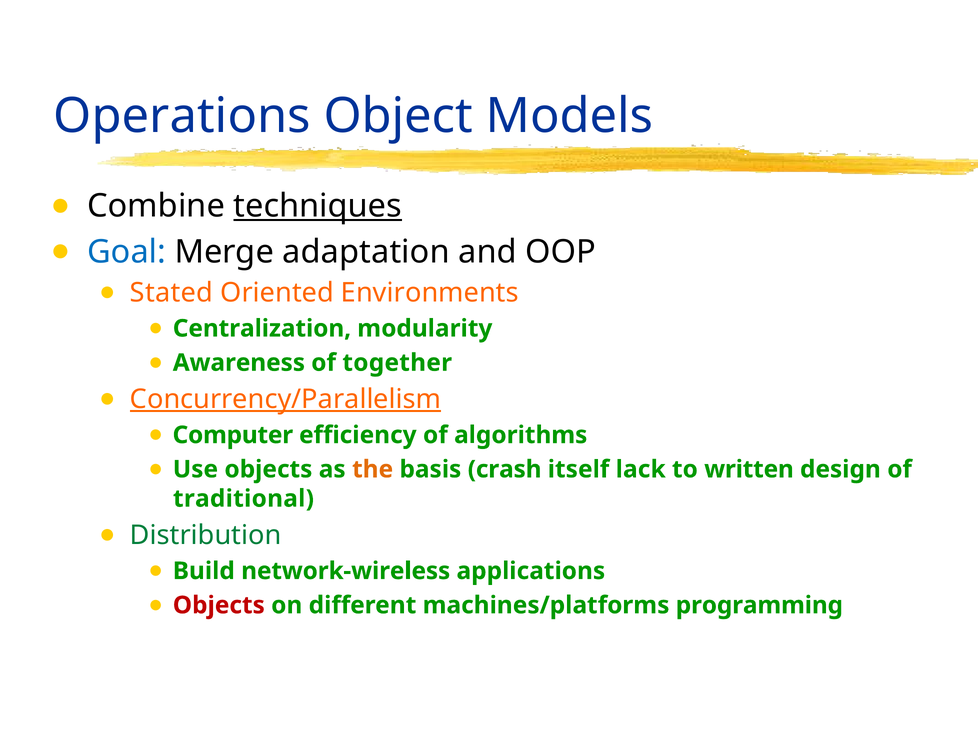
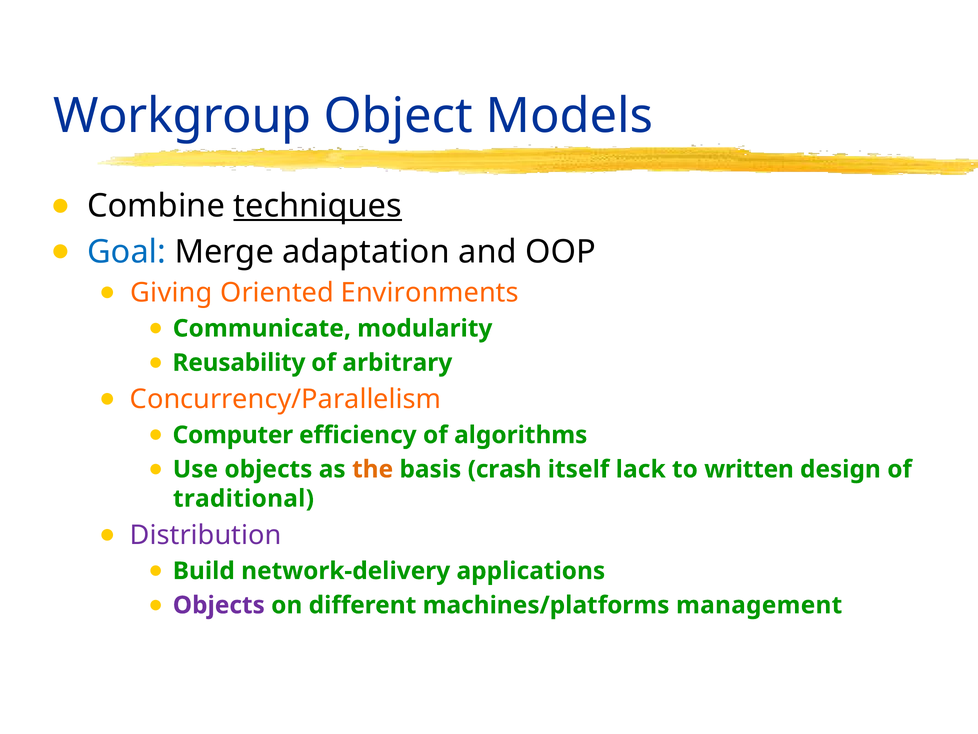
Operations: Operations -> Workgroup
Stated: Stated -> Giving
Centralization: Centralization -> Communicate
Awareness: Awareness -> Reusability
together: together -> arbitrary
Concurrency/Parallelism underline: present -> none
Distribution colour: green -> purple
network-wireless: network-wireless -> network-delivery
Objects at (219, 605) colour: red -> purple
programming: programming -> management
